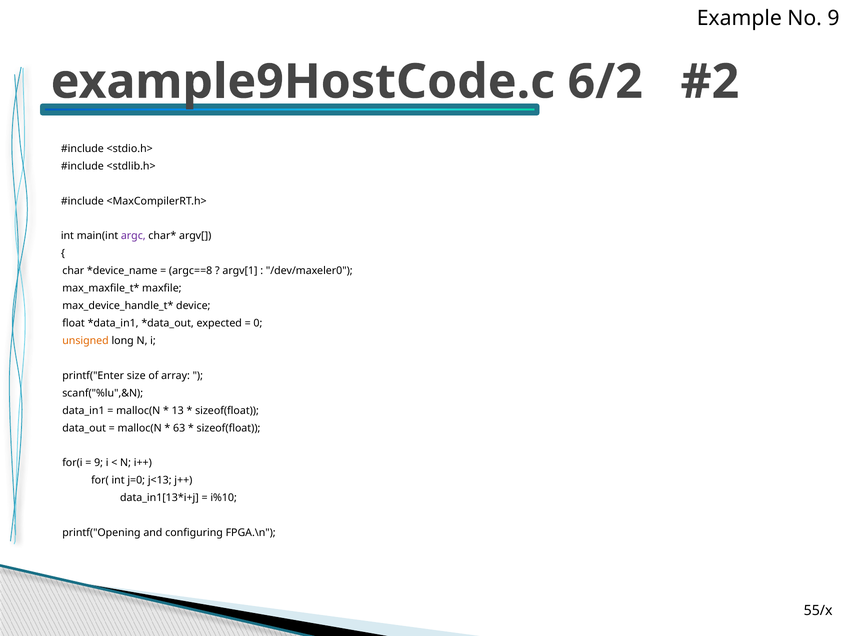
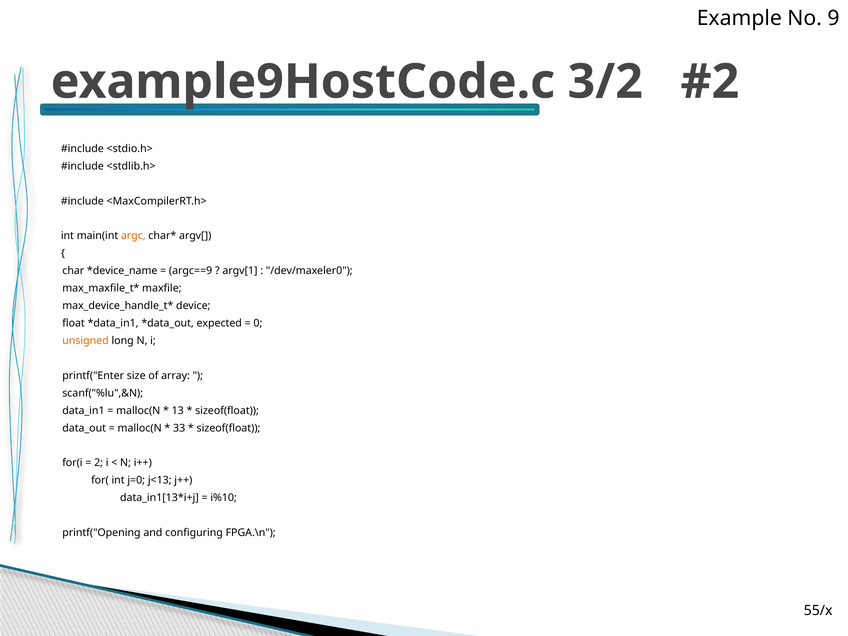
6/2: 6/2 -> 3/2
argc colour: purple -> orange
argc==8: argc==8 -> argc==9
63: 63 -> 33
9 at (99, 463): 9 -> 2
